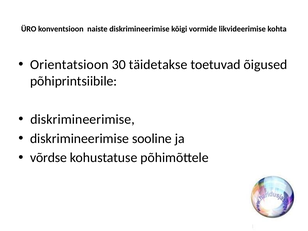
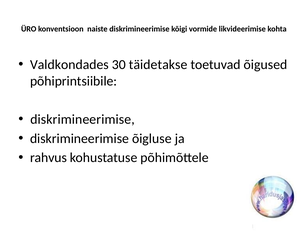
Orientatsioon: Orientatsioon -> Valdkondades
sooline: sooline -> õigluse
võrdse: võrdse -> rahvus
